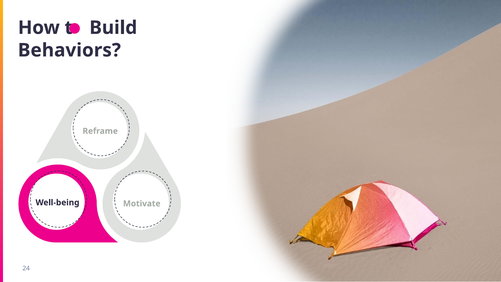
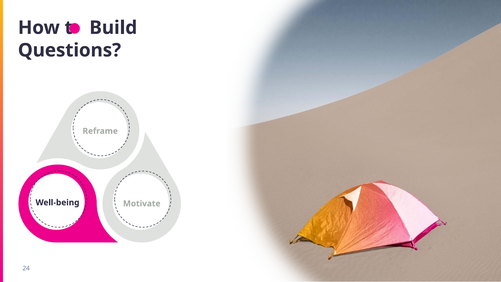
Behaviors: Behaviors -> Questions
